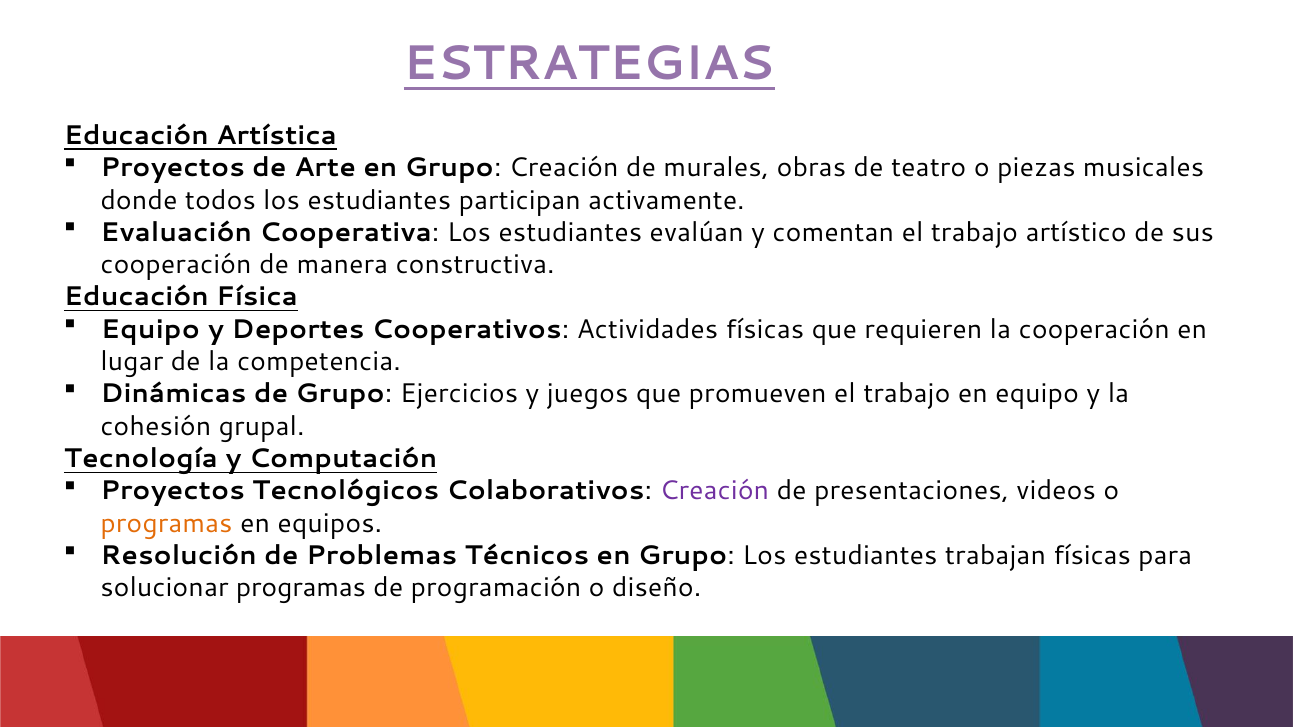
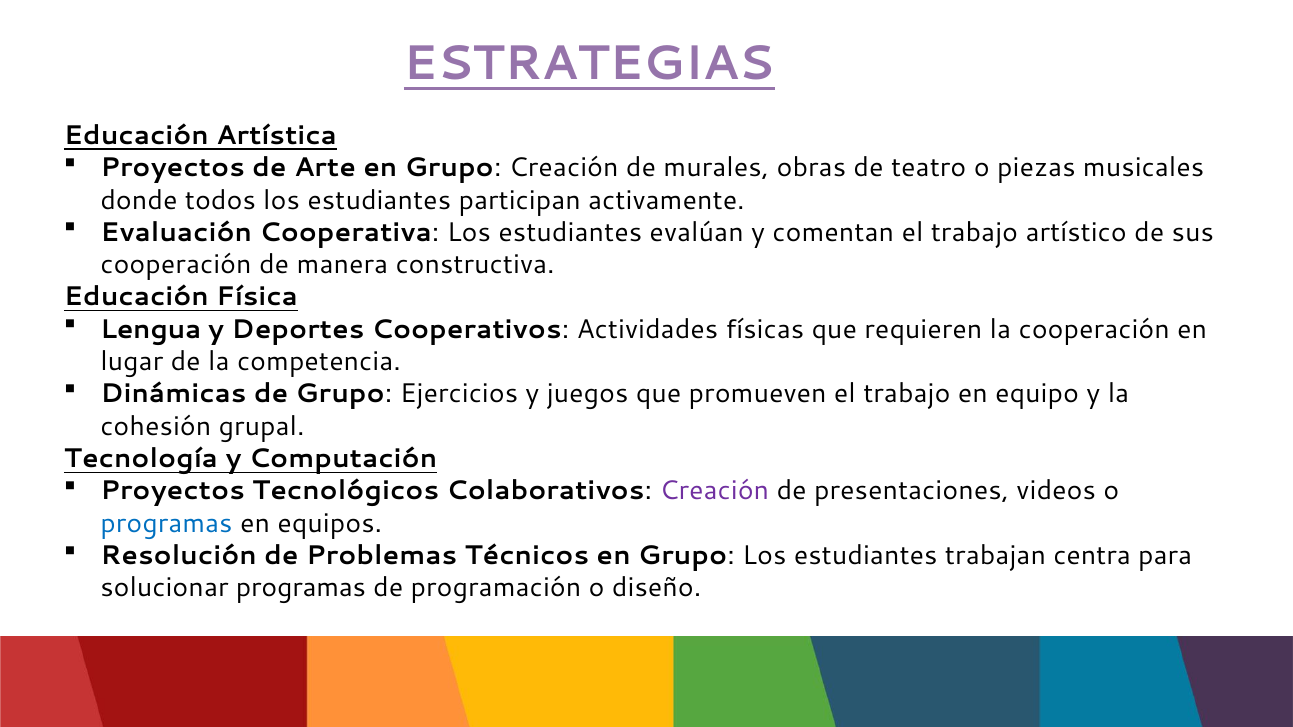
Equipo at (150, 330): Equipo -> Lengua
programas at (166, 524) colour: orange -> blue
trabajan físicas: físicas -> centra
